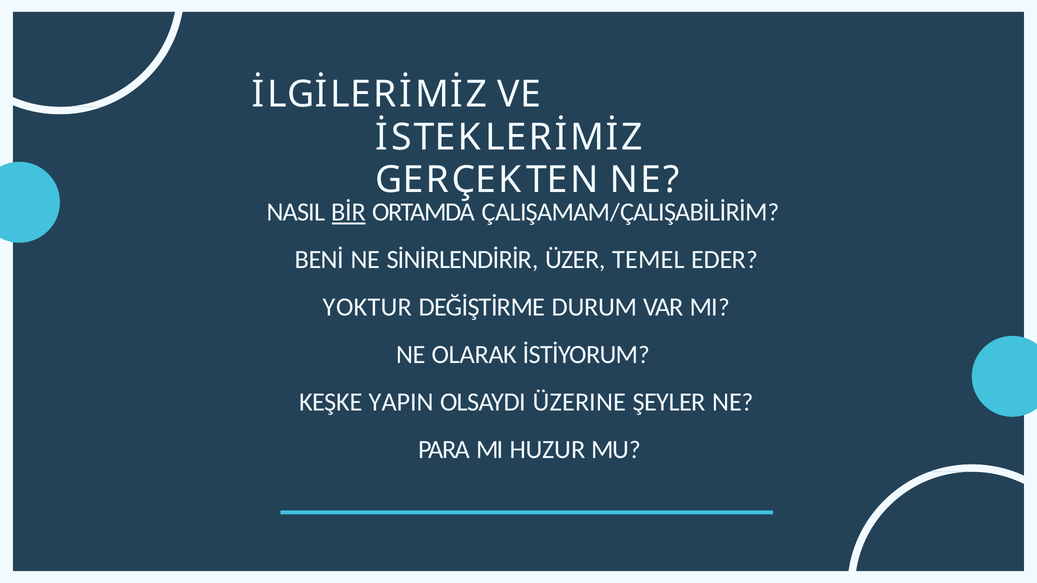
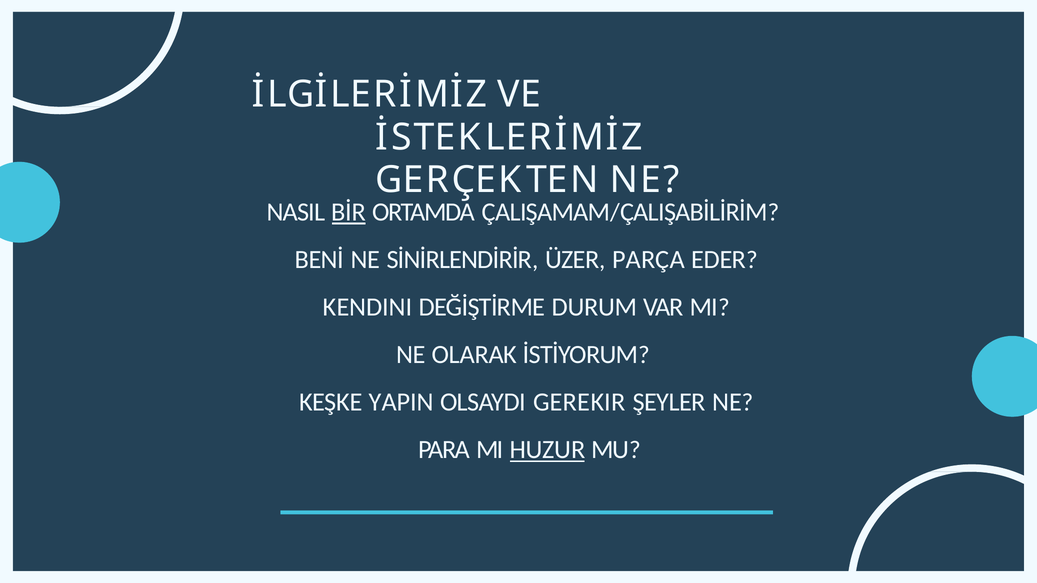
TEMEL: TEMEL -> PARÇA
YOKTUR: YOKTUR -> KENDINI
ÜZERINE: ÜZERINE -> GEREKIR
HUZUR underline: none -> present
